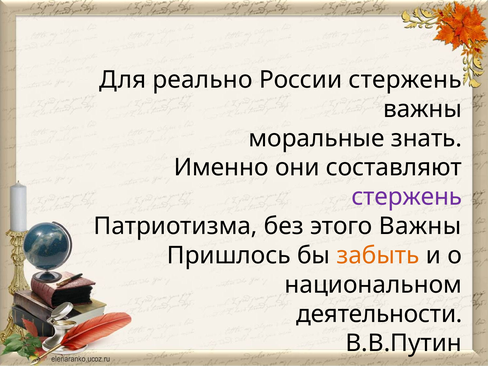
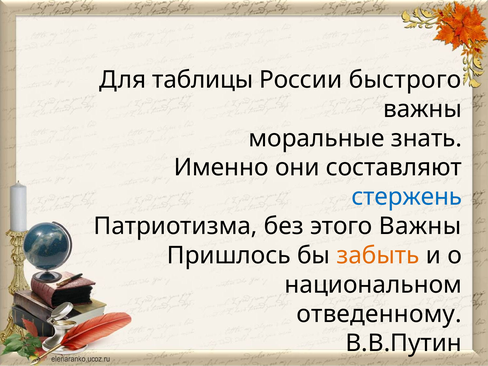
реально: реально -> таблицы
России стержень: стержень -> быстрого
стержень at (407, 197) colour: purple -> blue
деятельности: деятельности -> отведенному
